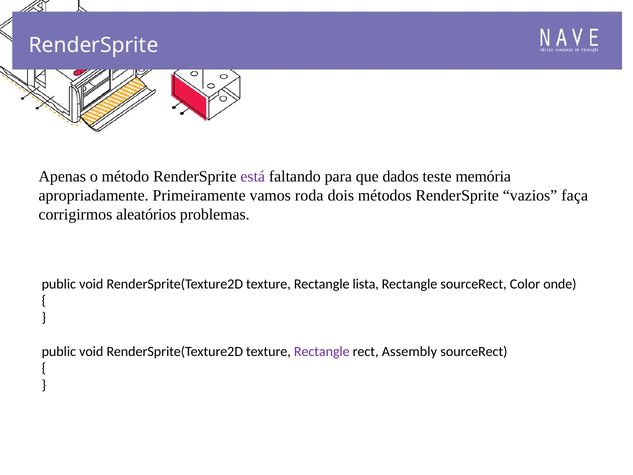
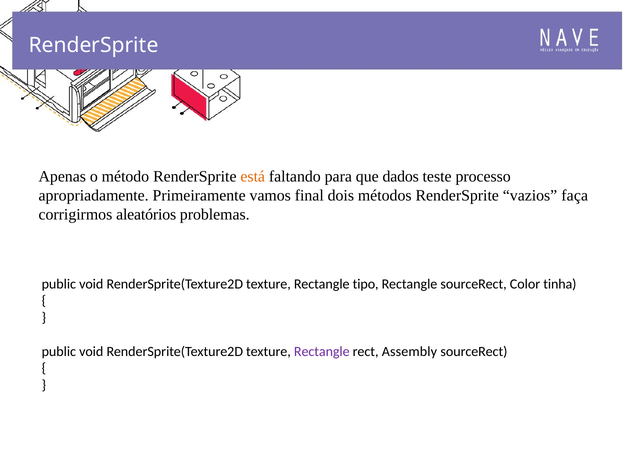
está colour: purple -> orange
memória: memória -> processo
roda: roda -> final
lista: lista -> tipo
onde: onde -> tinha
